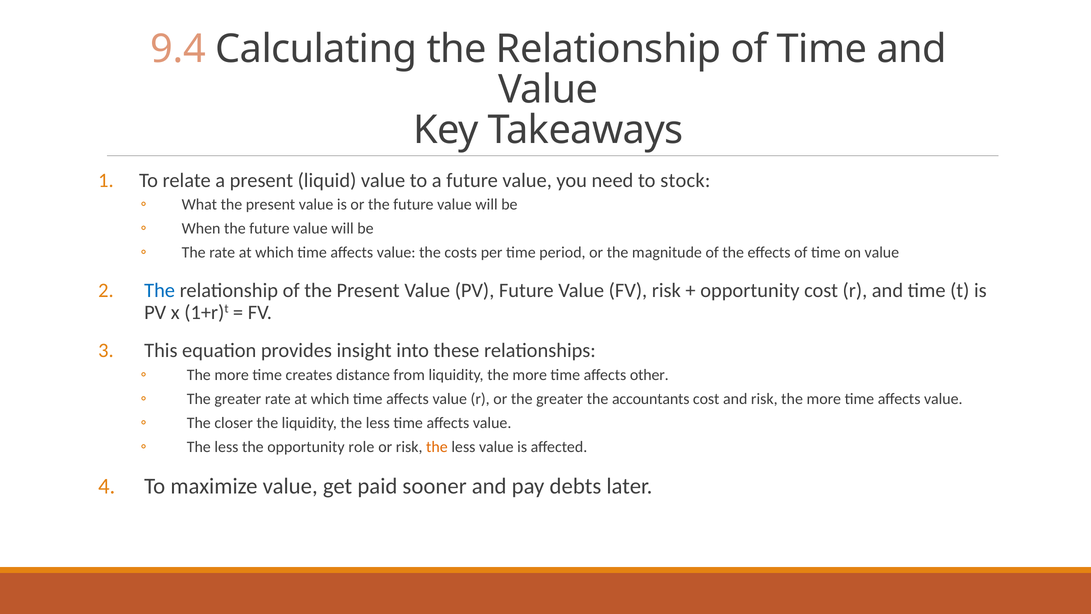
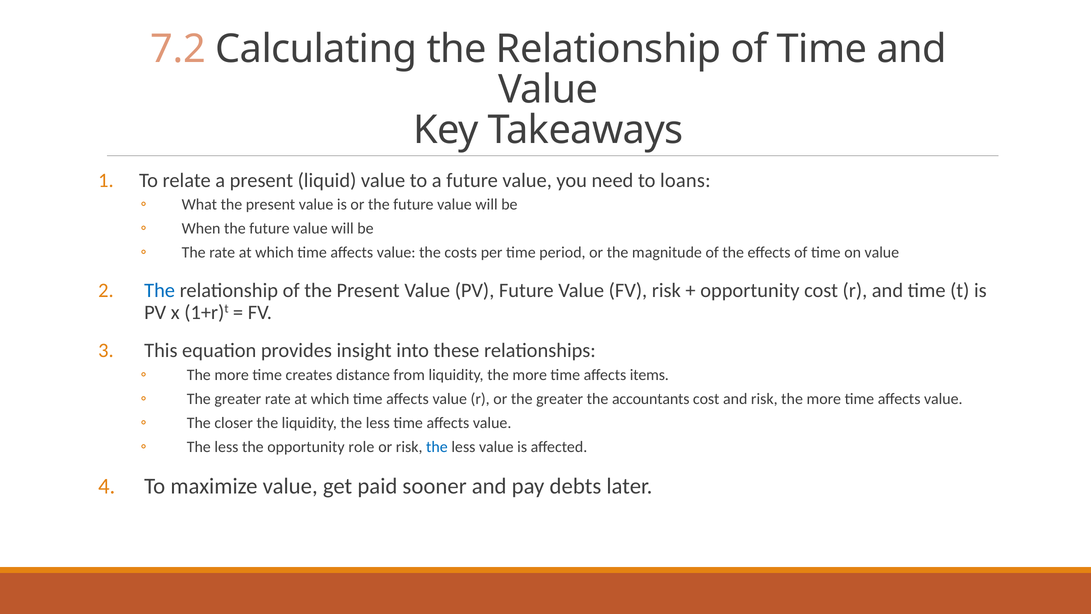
9.4: 9.4 -> 7.2
stock: stock -> loans
other: other -> items
the at (437, 447) colour: orange -> blue
